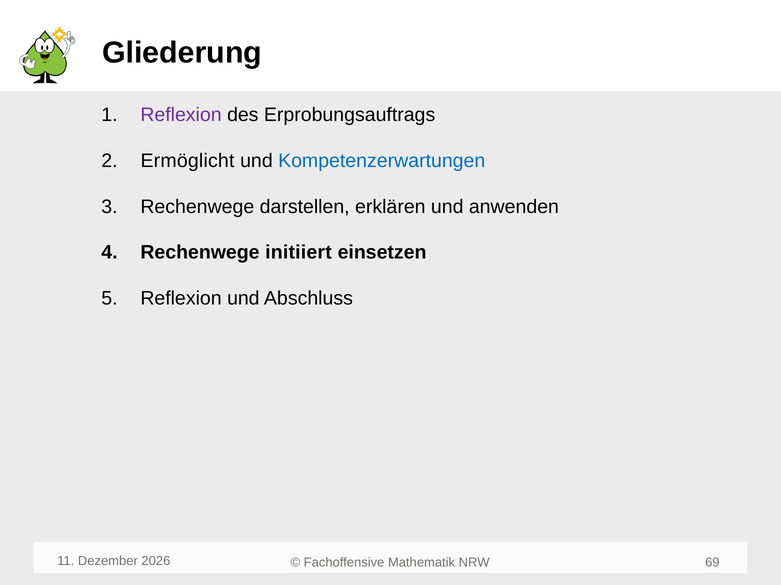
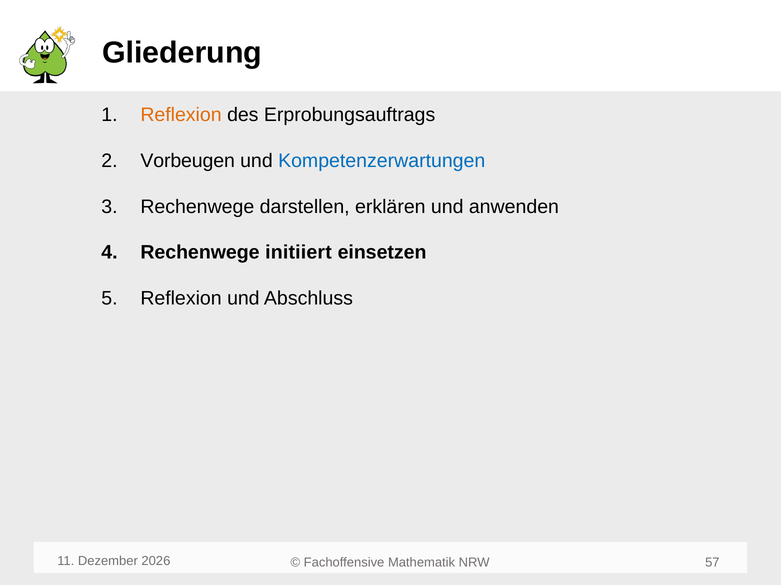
Reflexion at (181, 115) colour: purple -> orange
Ermöglicht: Ermöglicht -> Vorbeugen
69: 69 -> 57
